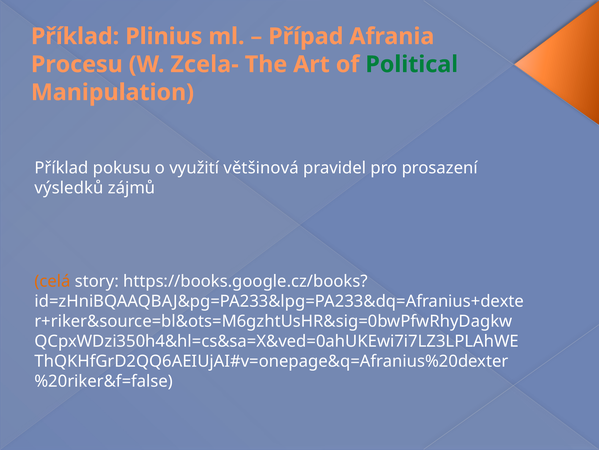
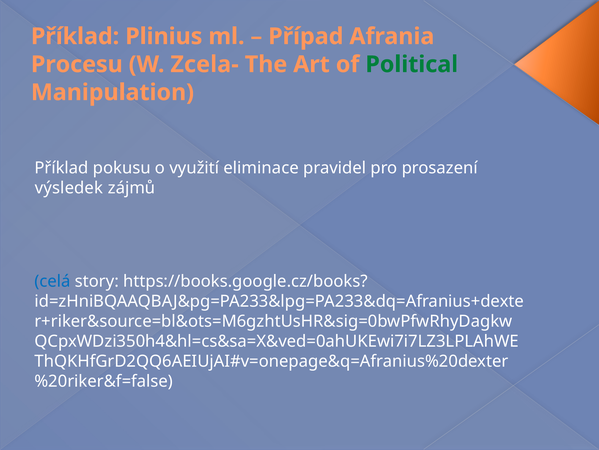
většinová: většinová -> eliminace
výsledků: výsledků -> výsledek
celá colour: orange -> blue
